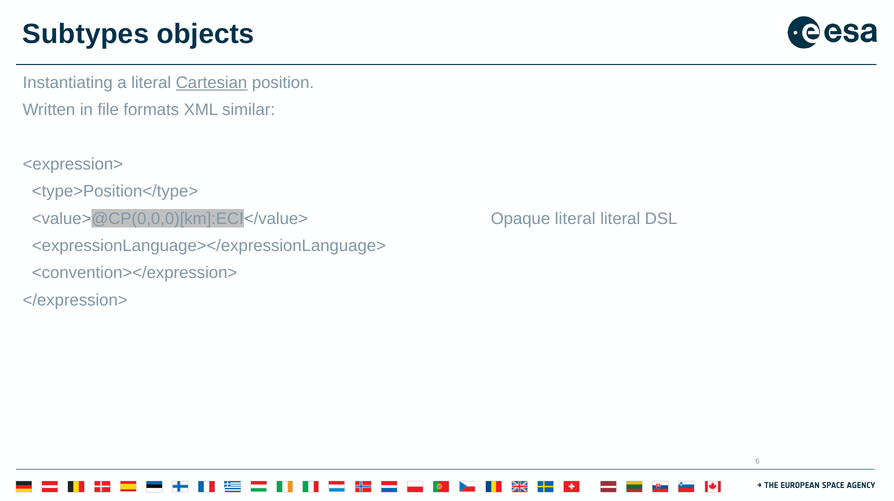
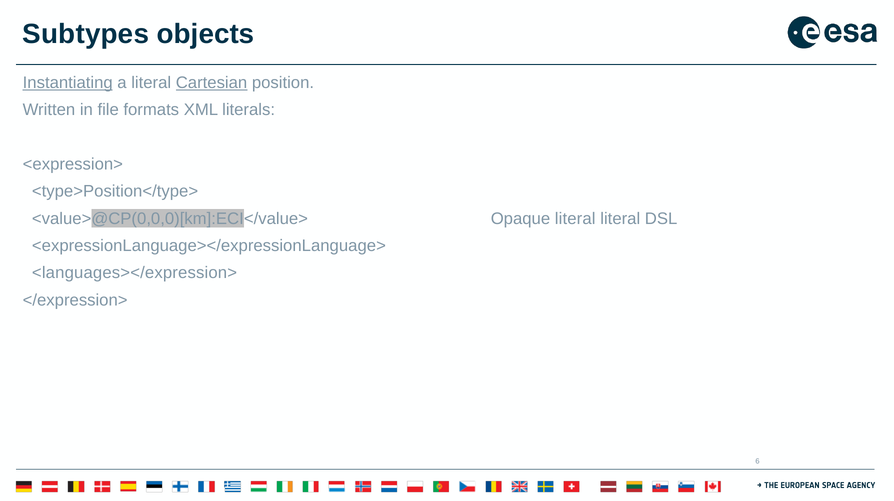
Instantiating underline: none -> present
similar: similar -> literals
<convention></expression>: <convention></expression> -> <languages></expression>
